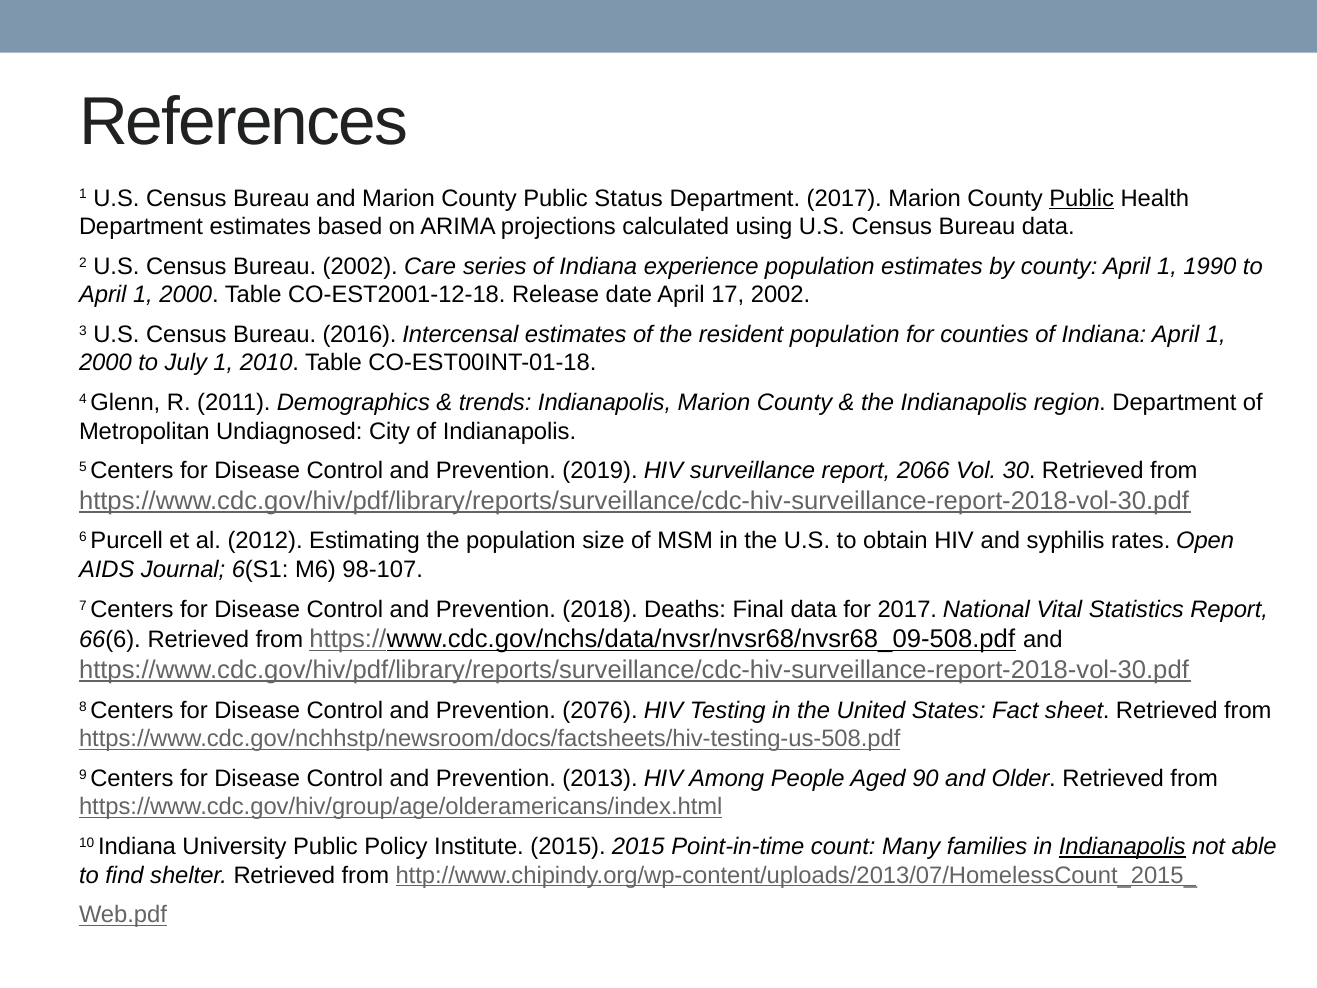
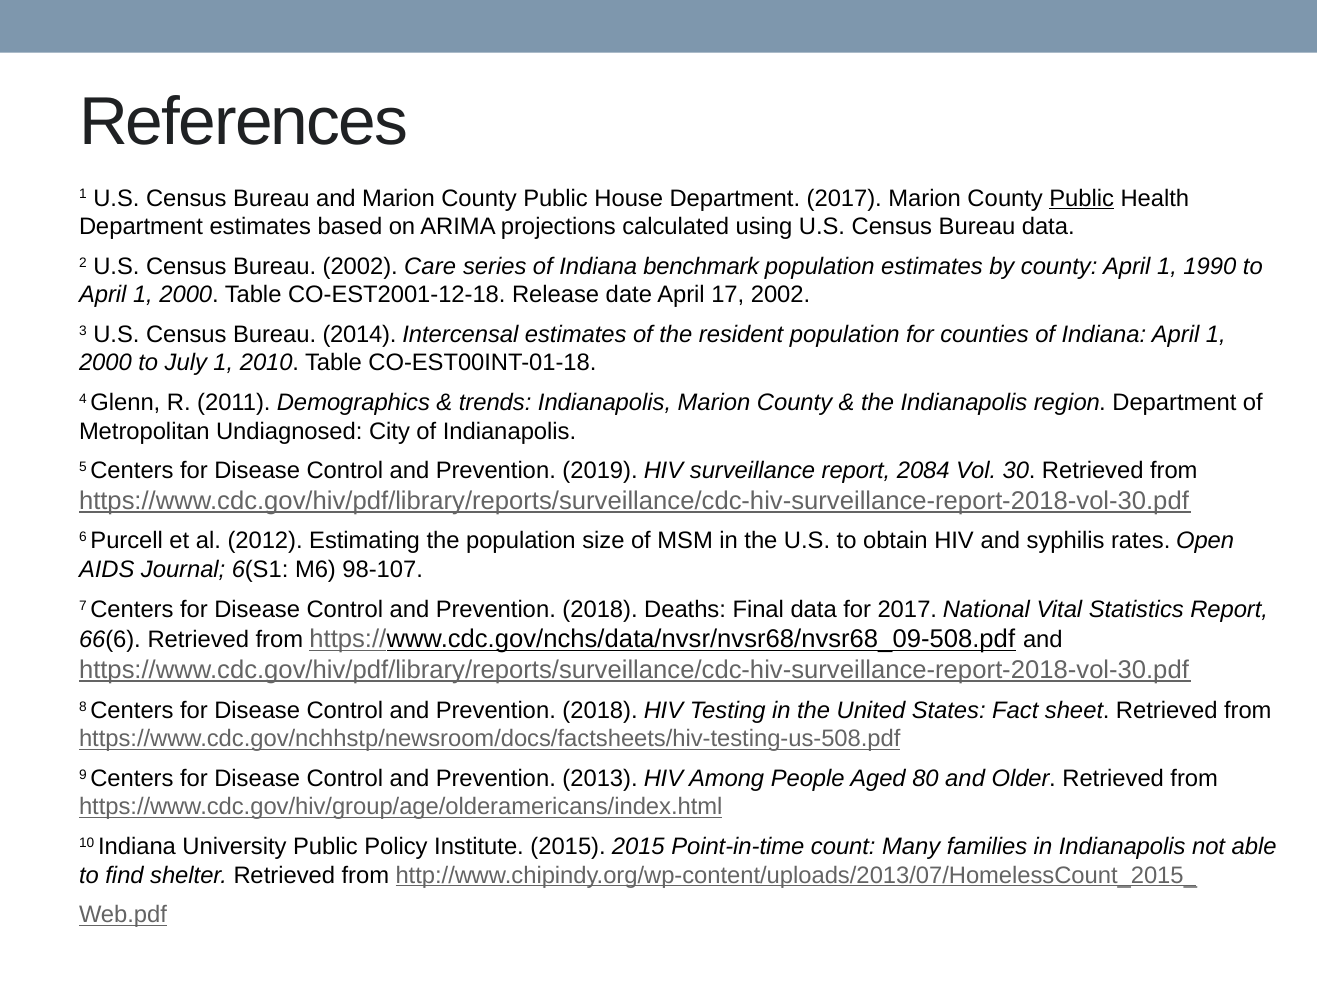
Status: Status -> House
experience: experience -> benchmark
2016: 2016 -> 2014
2066: 2066 -> 2084
2076 at (600, 710): 2076 -> 2018
90: 90 -> 80
Indianapolis at (1122, 846) underline: present -> none
